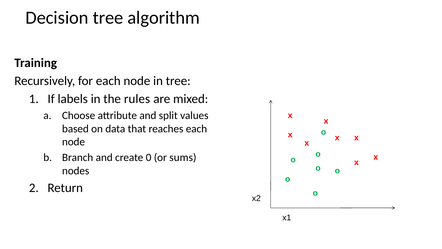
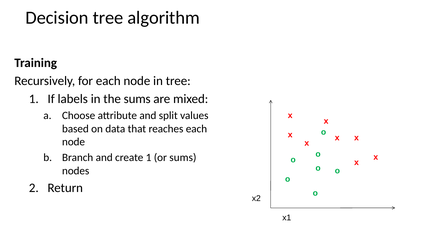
the rules: rules -> sums
create 0: 0 -> 1
